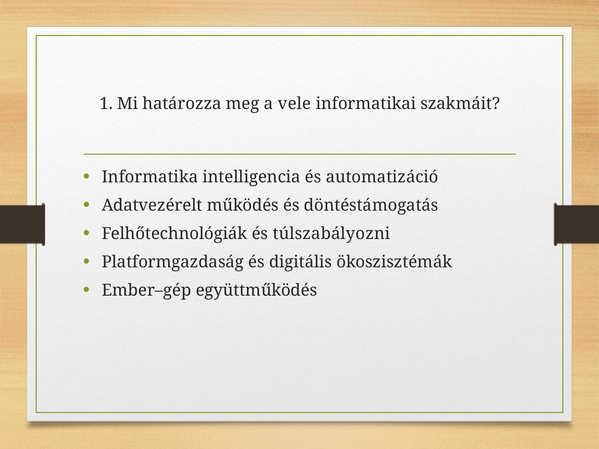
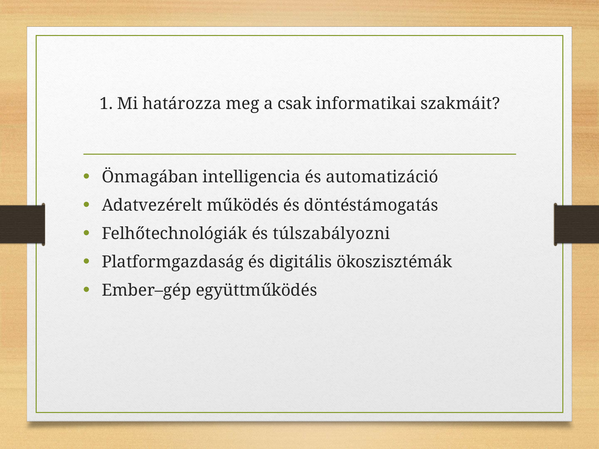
vele: vele -> csak
Informatika: Informatika -> Önmagában
